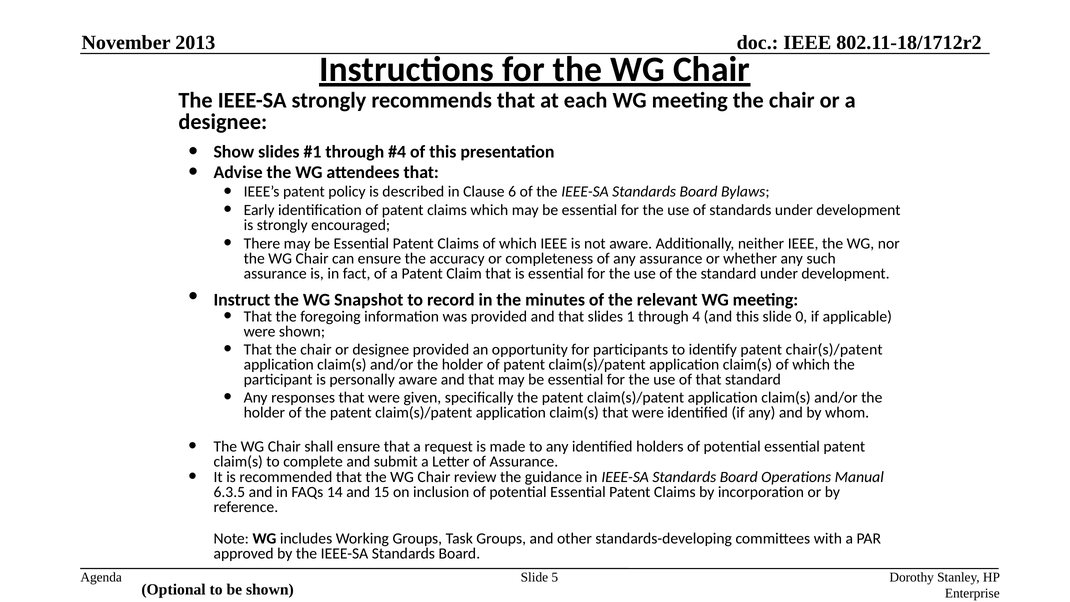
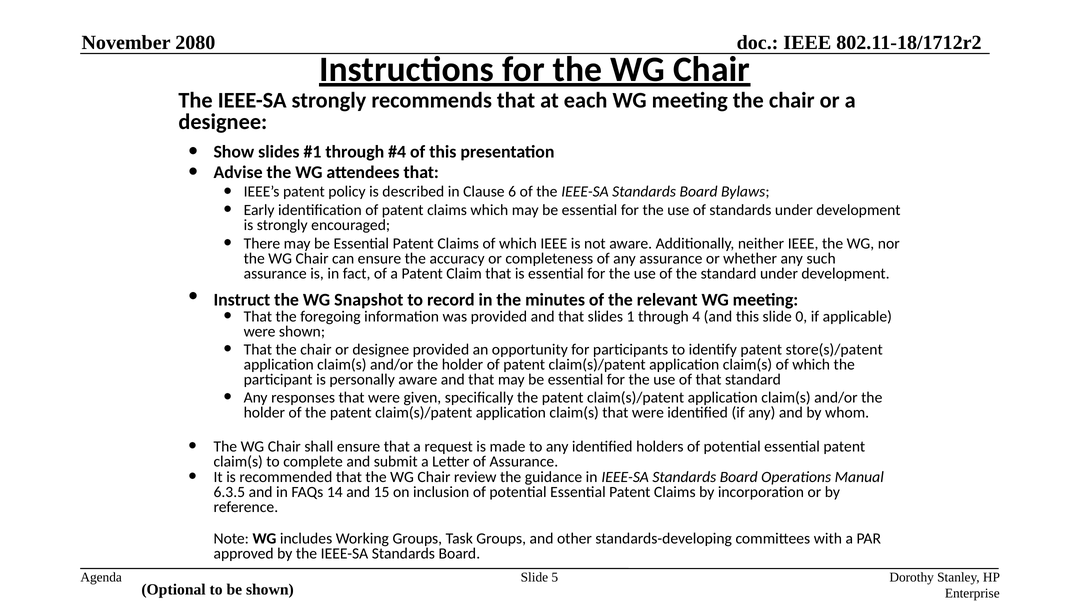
2013: 2013 -> 2080
chair(s)/patent: chair(s)/patent -> store(s)/patent
